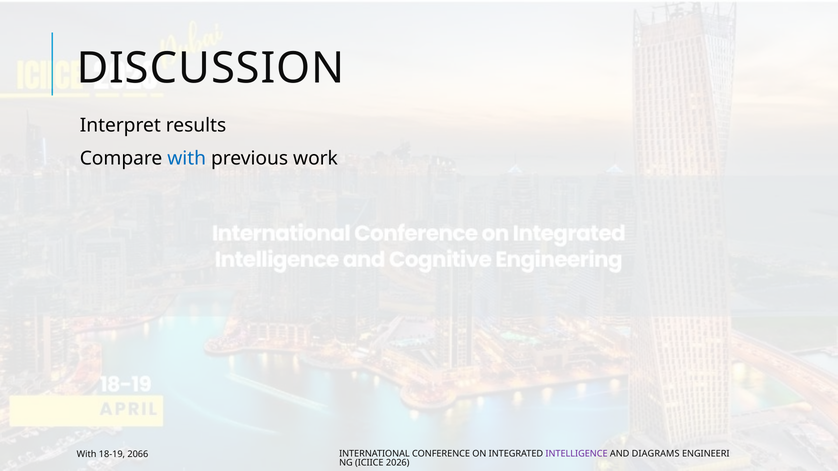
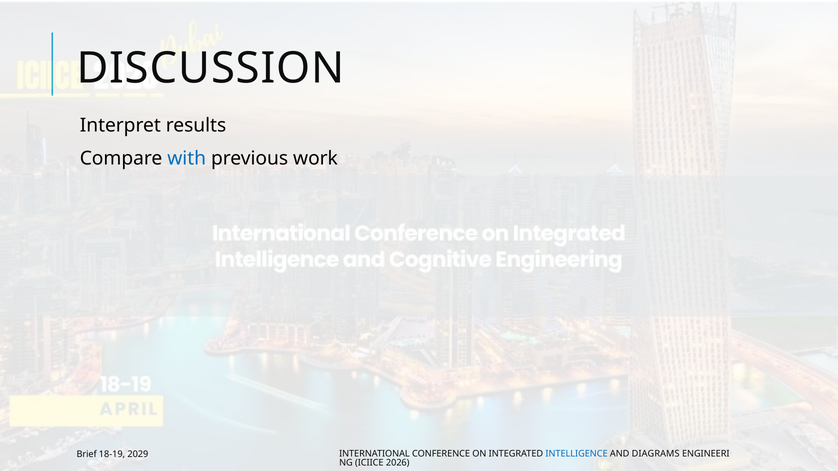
INTELLIGENCE colour: purple -> blue
With at (87, 455): With -> Brief
2066: 2066 -> 2029
